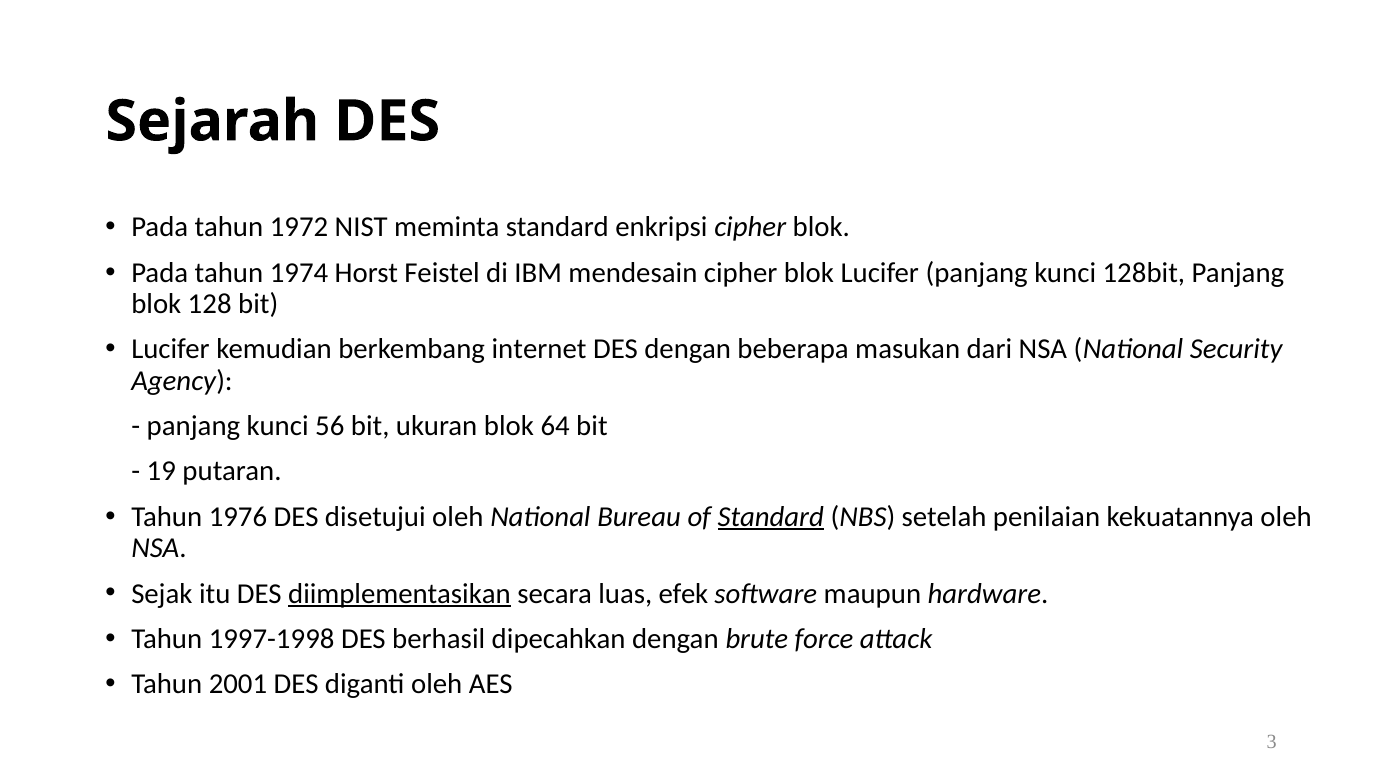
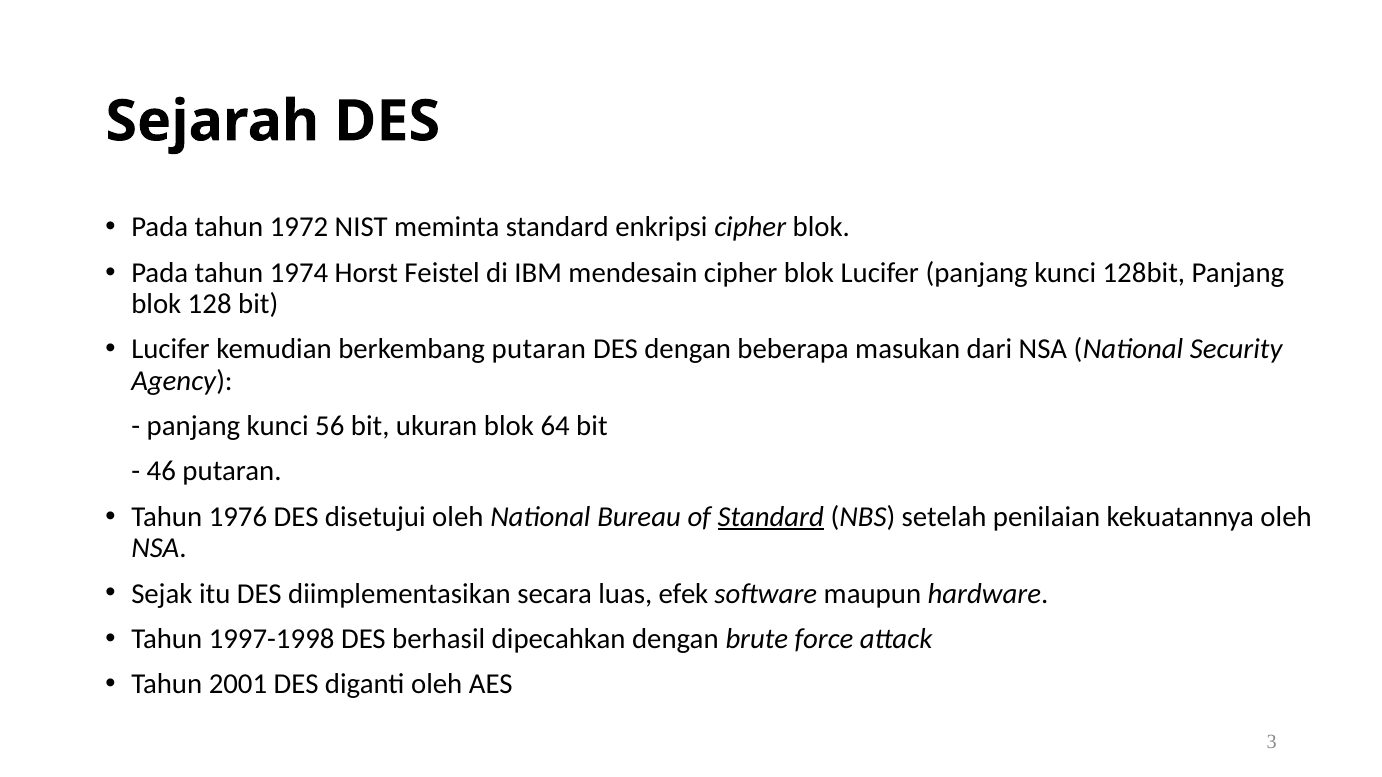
berkembang internet: internet -> putaran
19: 19 -> 46
diimplementasikan underline: present -> none
